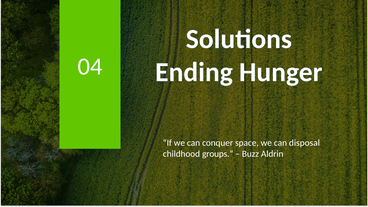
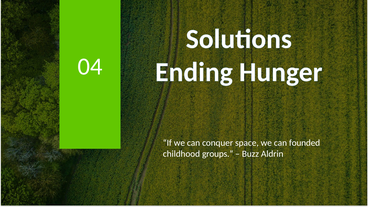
disposal: disposal -> founded
